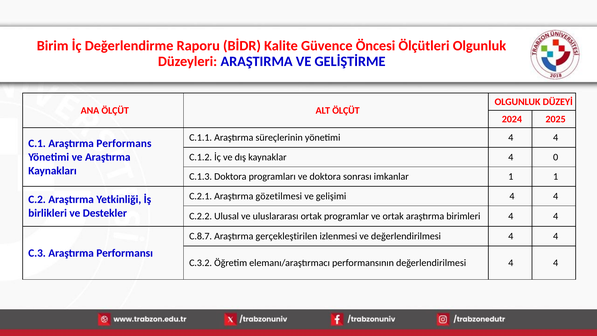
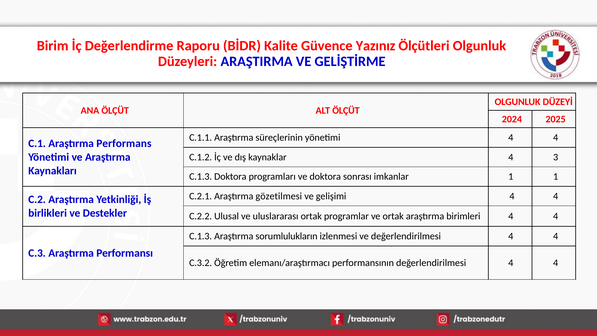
Öncesi: Öncesi -> Yazınız
0: 0 -> 3
C.8.7 at (201, 236): C.8.7 -> C.1.3
gerçekleştirilen: gerçekleştirilen -> sorumlulukların
